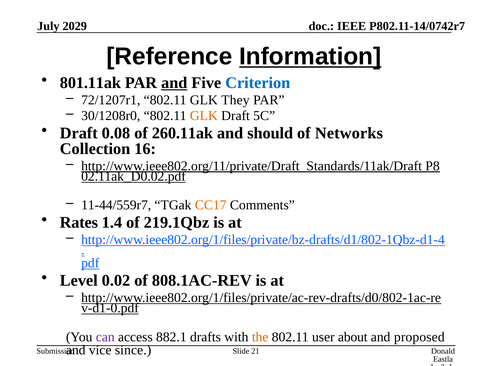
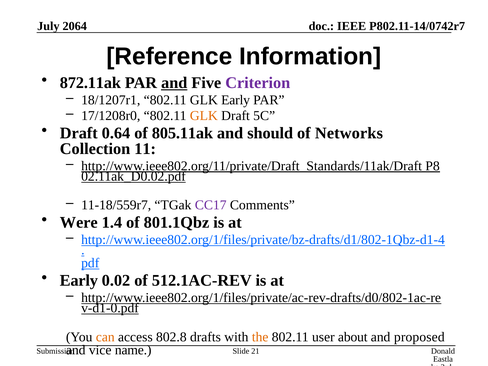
2029: 2029 -> 2064
Information underline: present -> none
801.11ak: 801.11ak -> 872.11ak
Criterion colour: blue -> purple
72/1207r1: 72/1207r1 -> 18/1207r1
GLK They: They -> Early
30/1208r0: 30/1208r0 -> 17/1208r0
0.08: 0.08 -> 0.64
260.11ak: 260.11ak -> 805.11ak
16: 16 -> 11
11-44/559r7: 11-44/559r7 -> 11-18/559r7
CC17 colour: orange -> purple
Rates: Rates -> Were
219.1Qbz: 219.1Qbz -> 801.1Qbz
Level at (79, 281): Level -> Early
808.1AC-REV: 808.1AC-REV -> 512.1AC-REV
can colour: purple -> orange
882.1: 882.1 -> 802.8
since: since -> name
